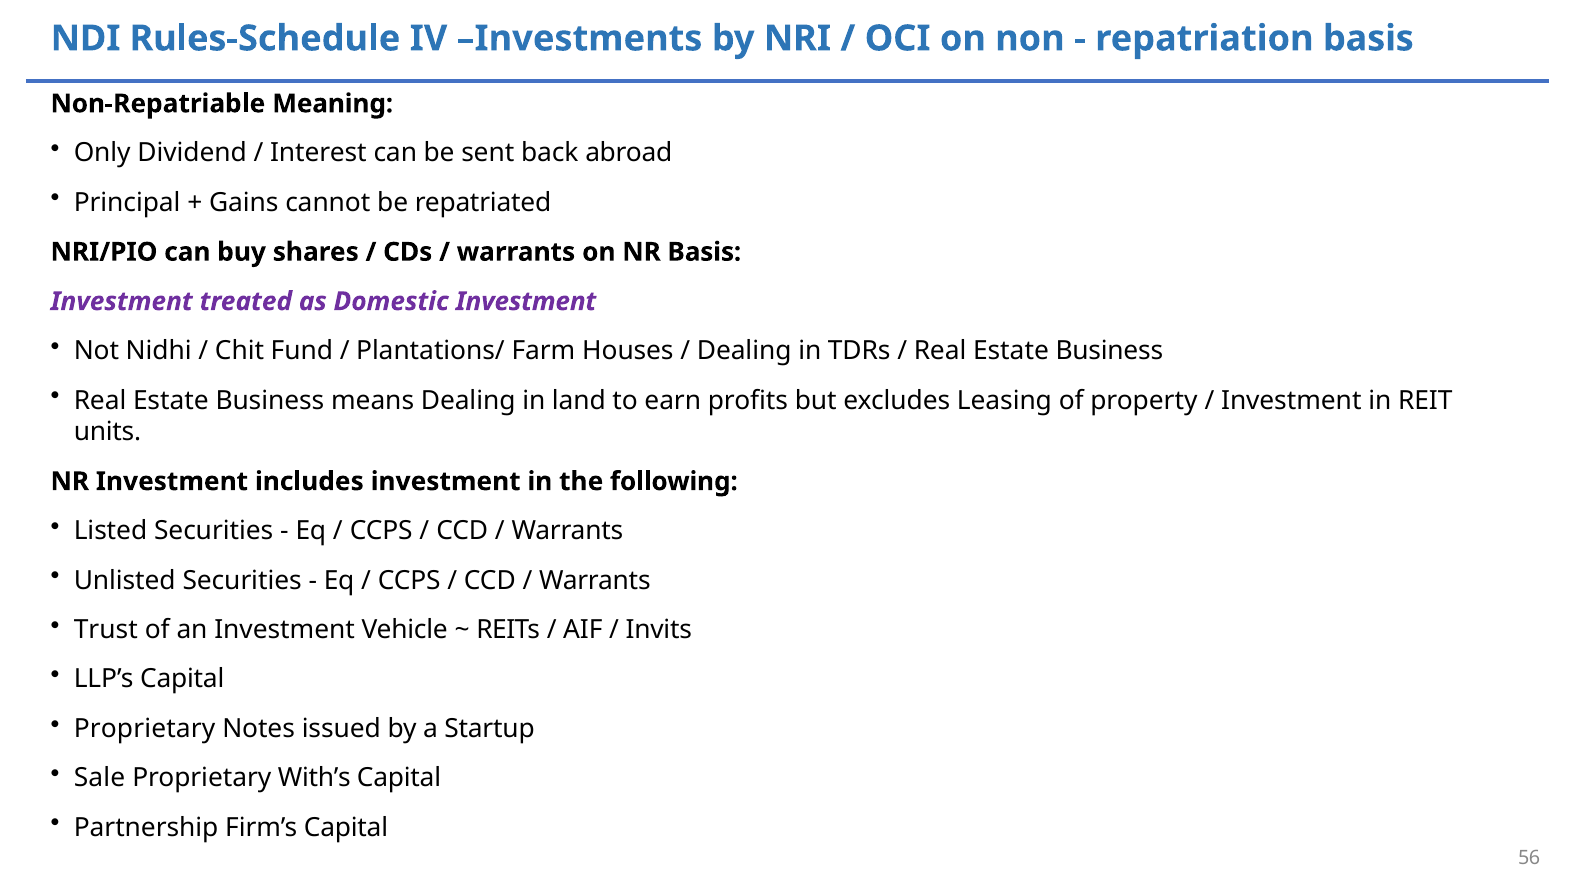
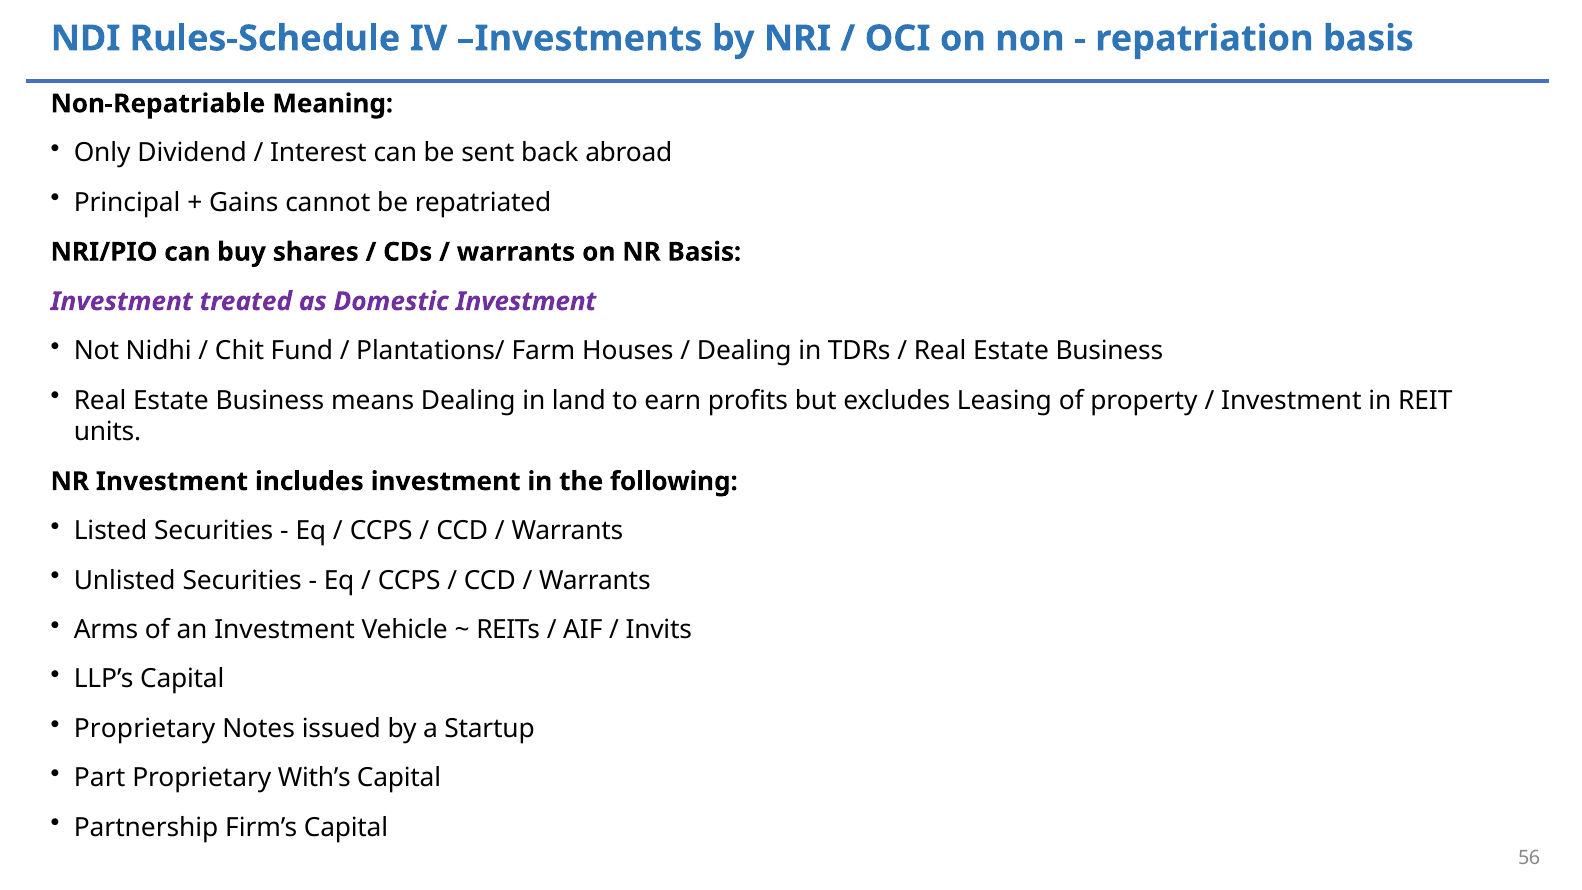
Trust: Trust -> Arms
Sale: Sale -> Part
